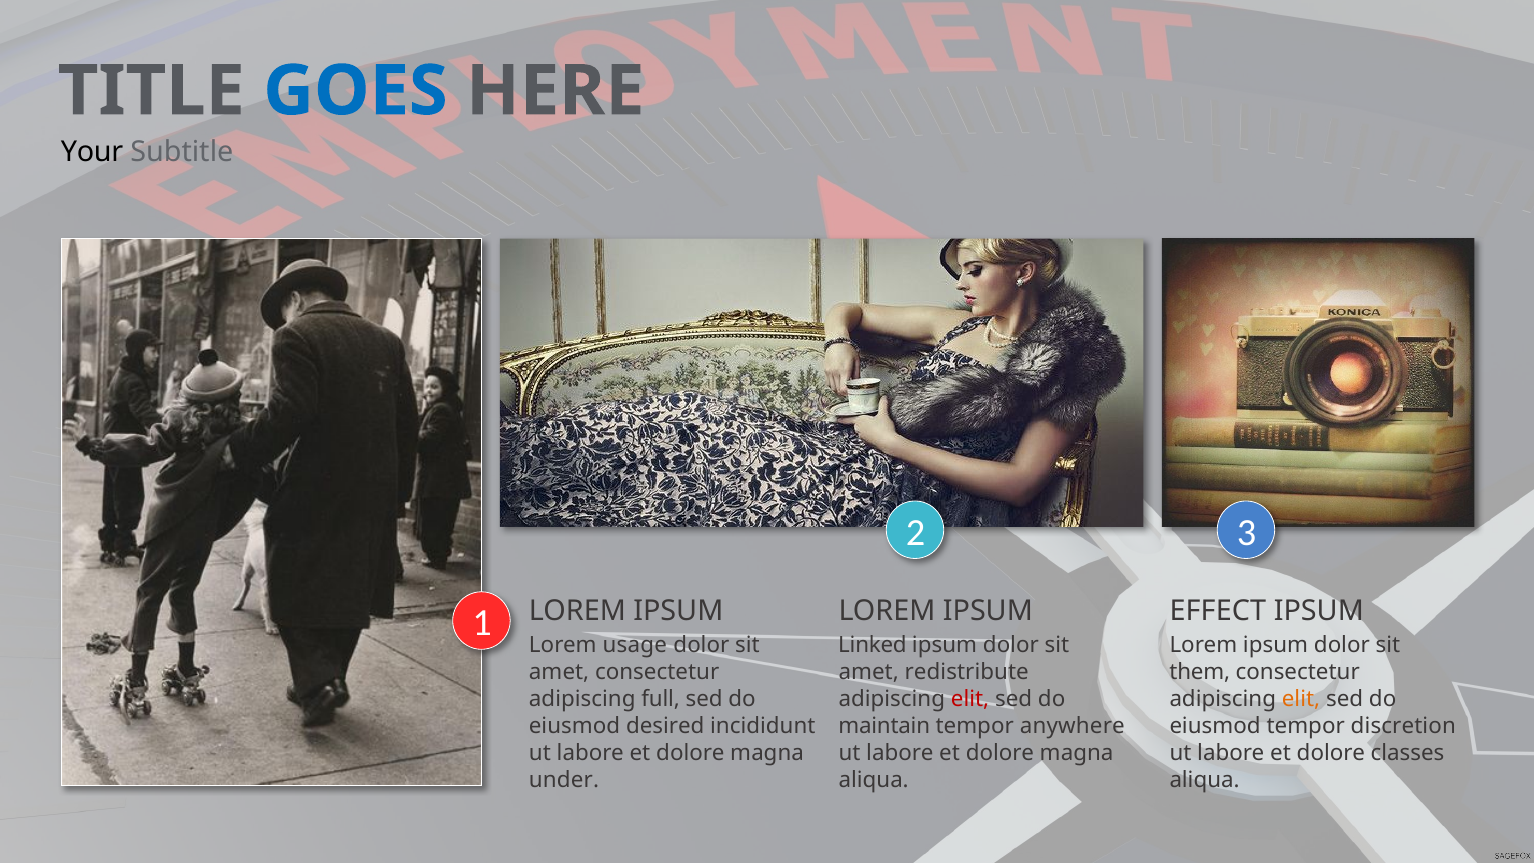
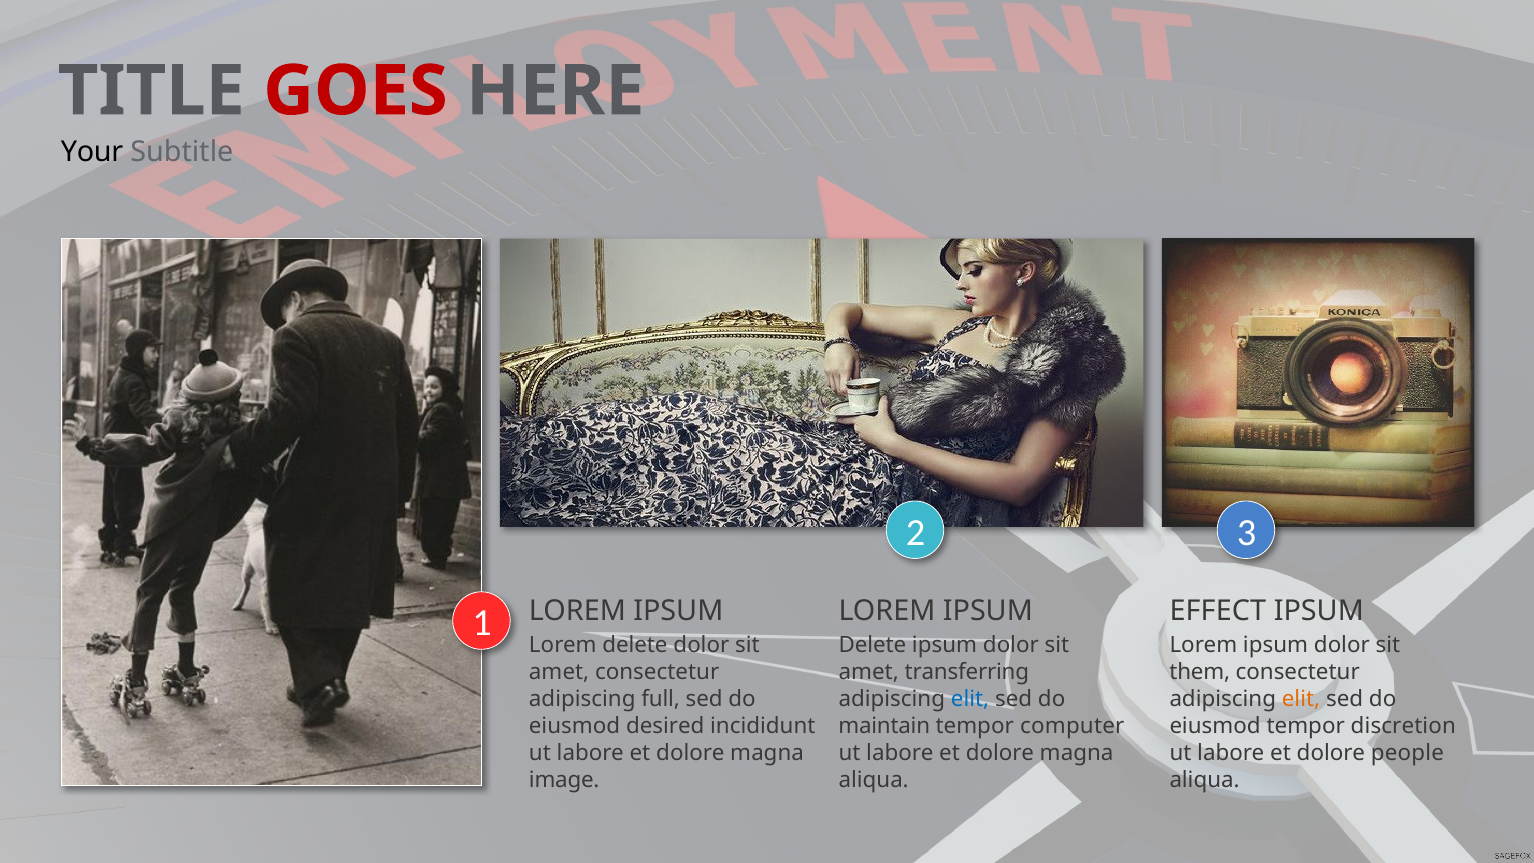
GOES colour: blue -> red
Lorem usage: usage -> delete
Linked at (872, 645): Linked -> Delete
redistribute: redistribute -> transferring
elit at (970, 699) colour: red -> blue
anywhere: anywhere -> computer
classes: classes -> people
under: under -> image
